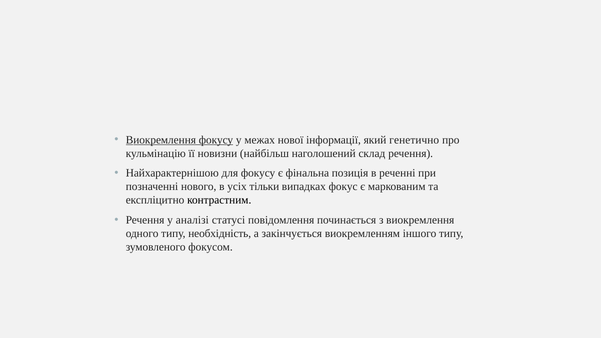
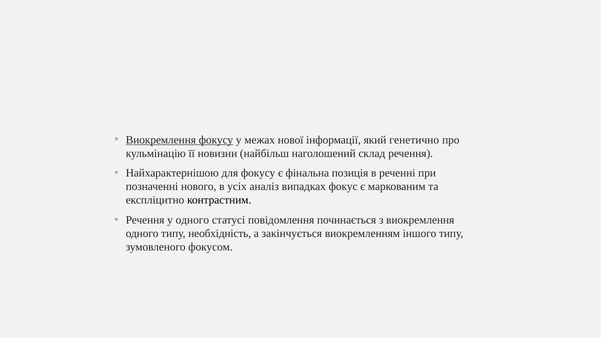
тільки: тільки -> аналіз
у аналізі: аналізі -> одного
